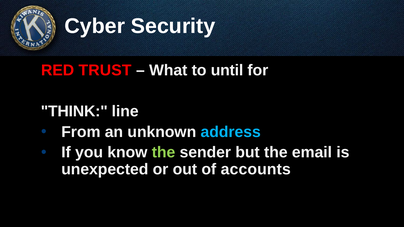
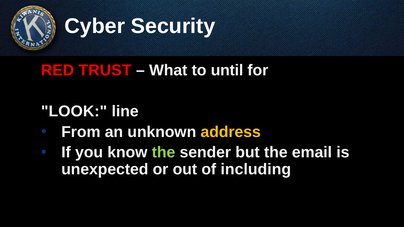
THINK: THINK -> LOOK
address colour: light blue -> yellow
accounts: accounts -> including
